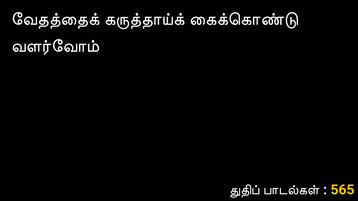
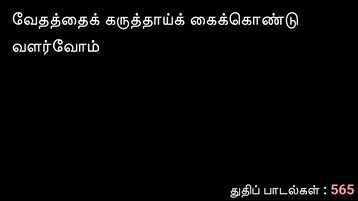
565 colour: yellow -> pink
